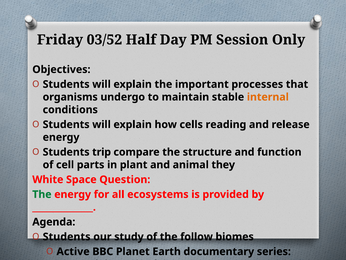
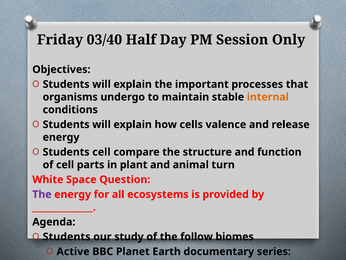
03/52: 03/52 -> 03/40
reading: reading -> valence
Students trip: trip -> cell
they: they -> turn
The at (42, 194) colour: green -> purple
